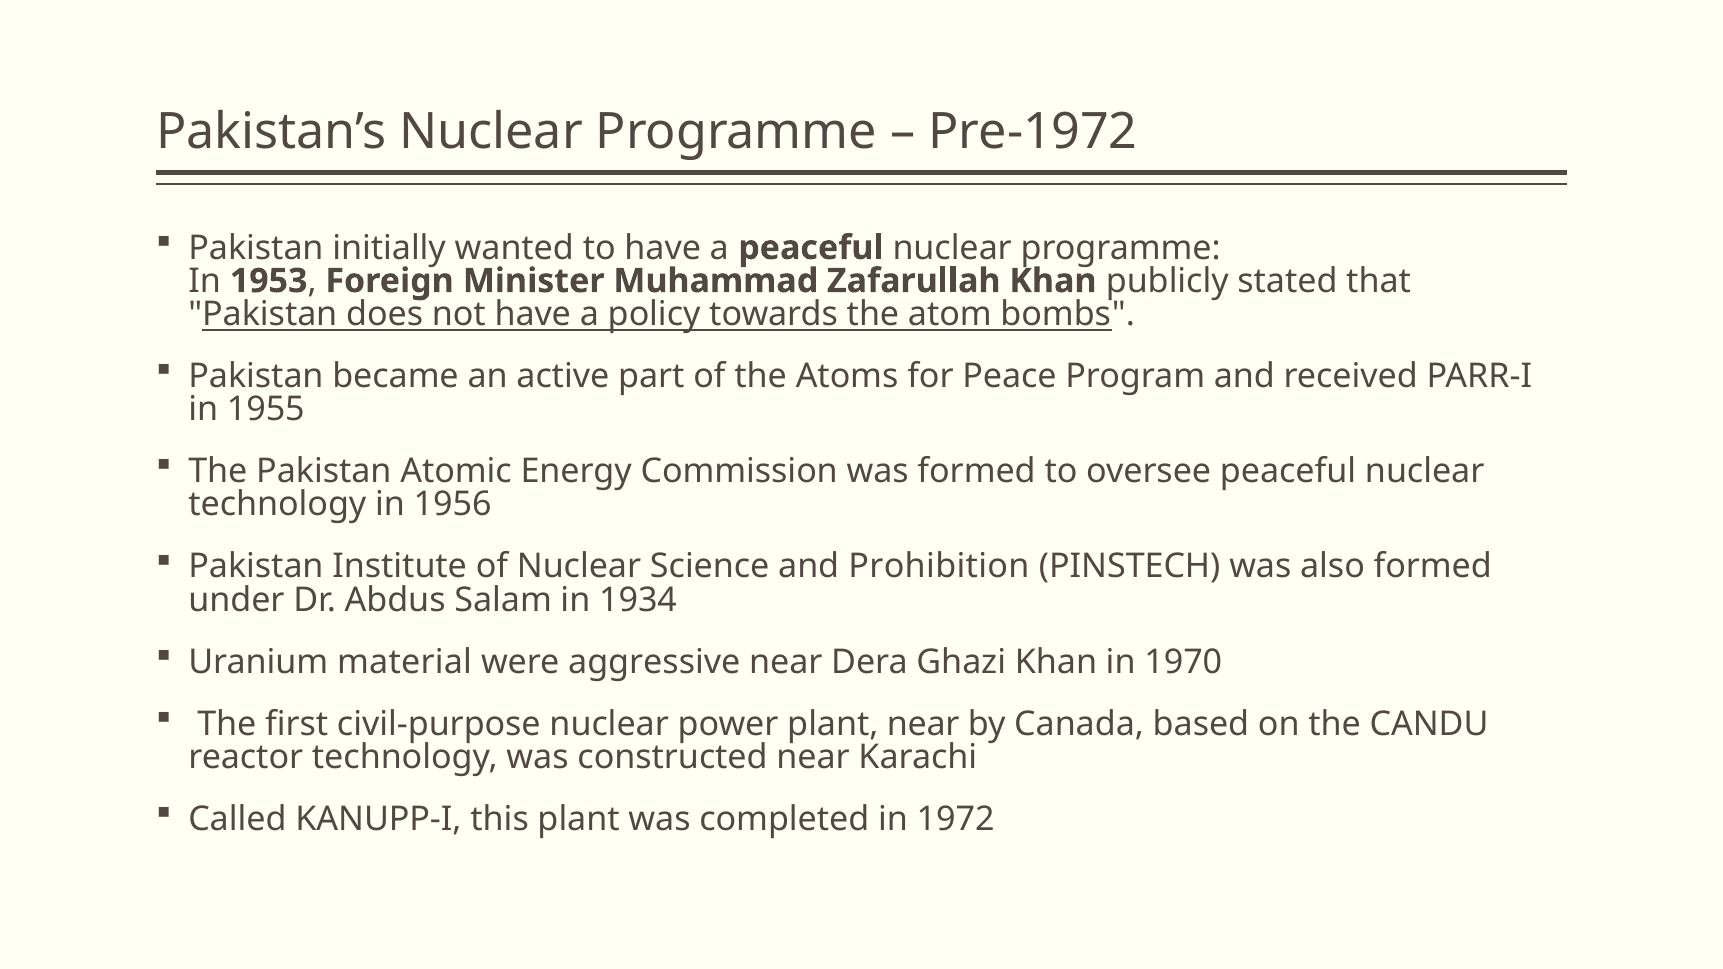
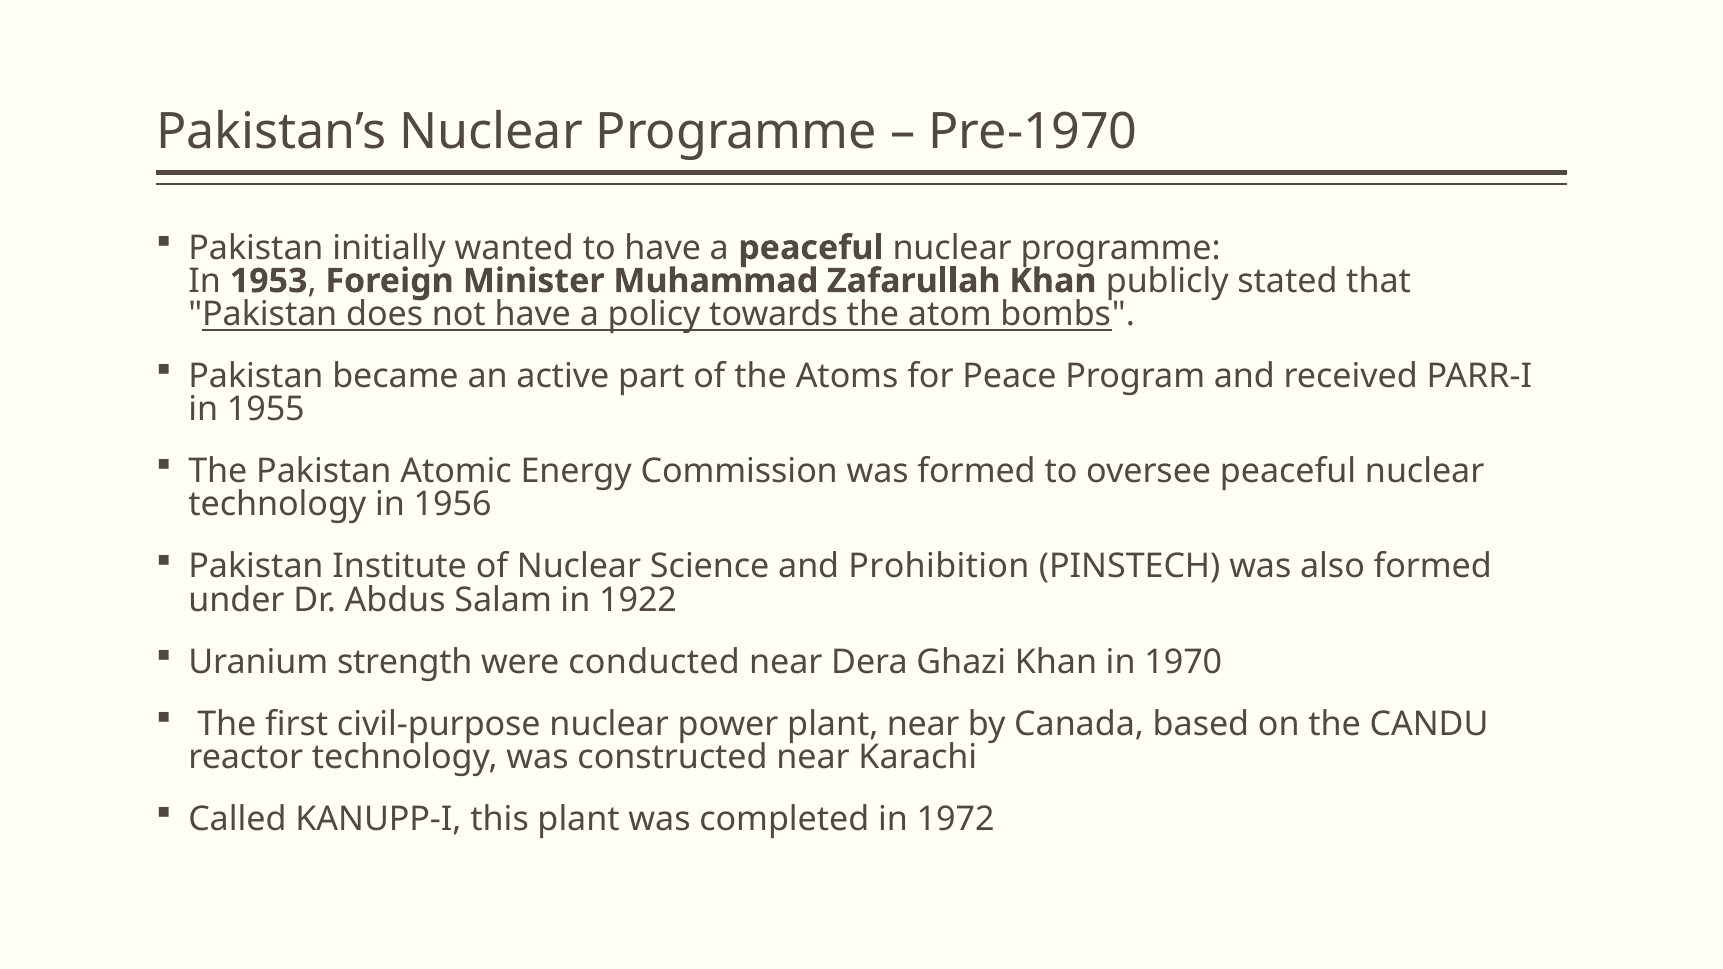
Pre-1972: Pre-1972 -> Pre-1970
1934: 1934 -> 1922
material: material -> strength
aggressive: aggressive -> conducted
